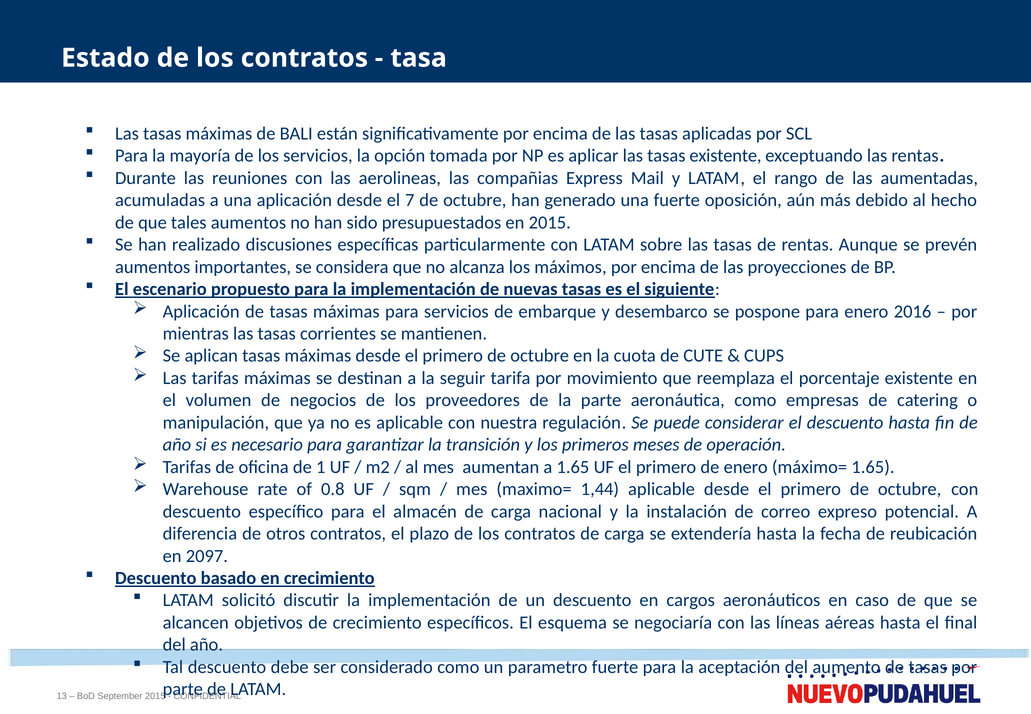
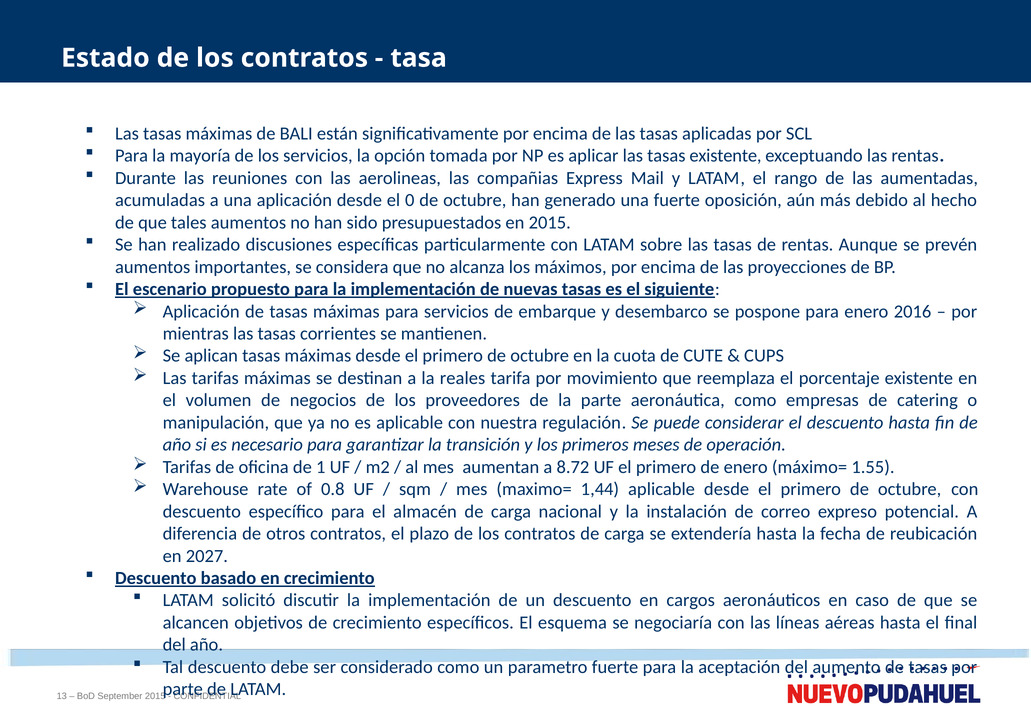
7: 7 -> 0
seguir: seguir -> reales
a 1.65: 1.65 -> 8.72
máximo= 1.65: 1.65 -> 1.55
2097: 2097 -> 2027
